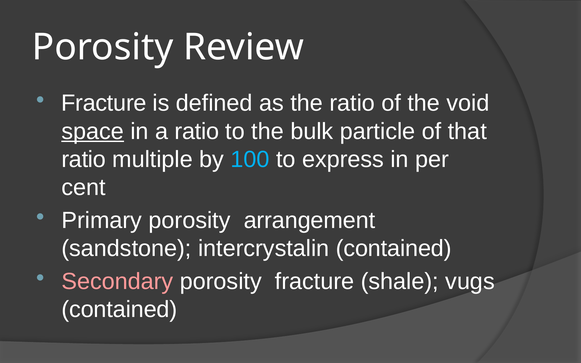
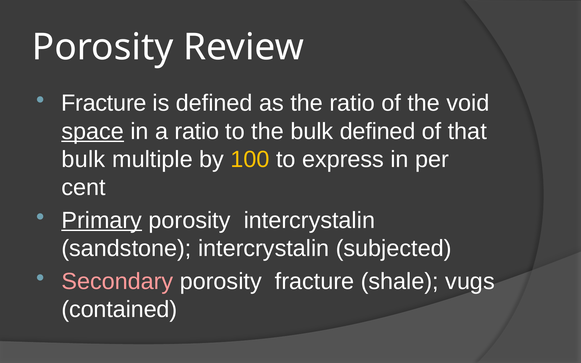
bulk particle: particle -> defined
ratio at (84, 159): ratio -> bulk
100 colour: light blue -> yellow
Primary underline: none -> present
arrangement at (309, 220): arrangement -> intercrystalin
intercrystalin contained: contained -> subjected
